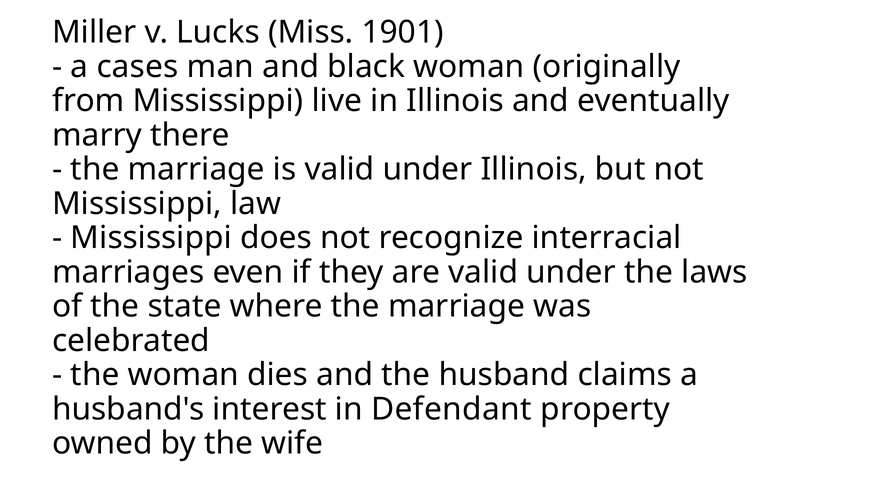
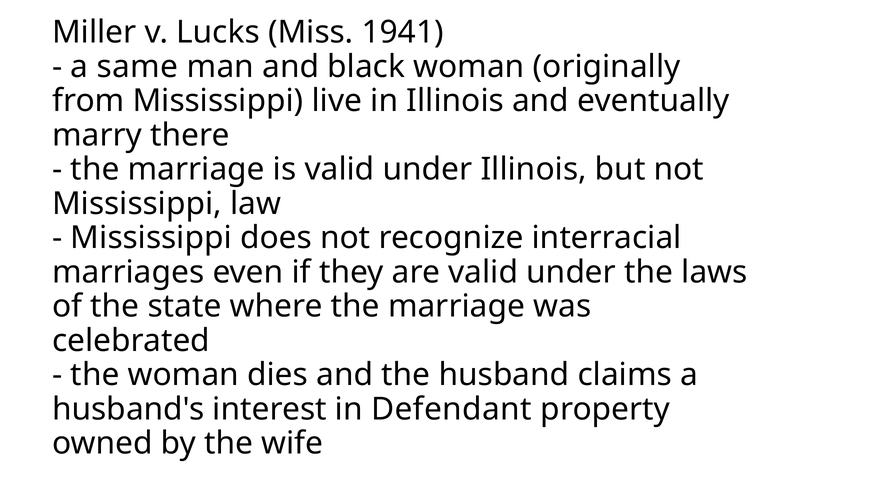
1901: 1901 -> 1941
cases: cases -> same
